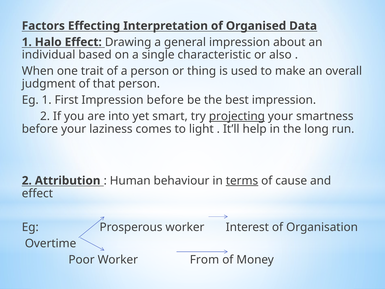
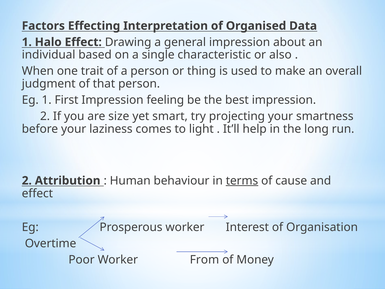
Impression before: before -> feeling
into: into -> size
projecting underline: present -> none
